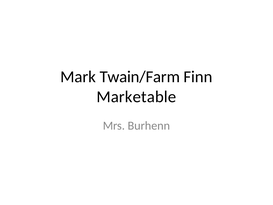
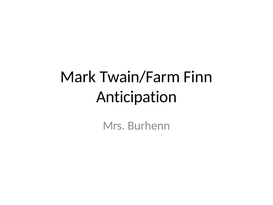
Marketable: Marketable -> Anticipation
